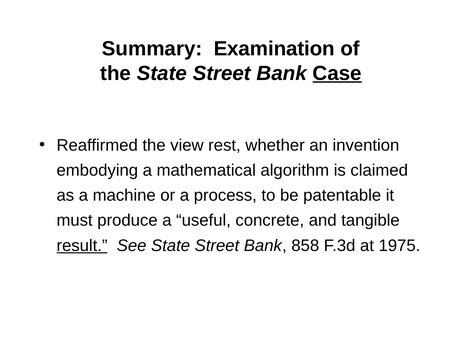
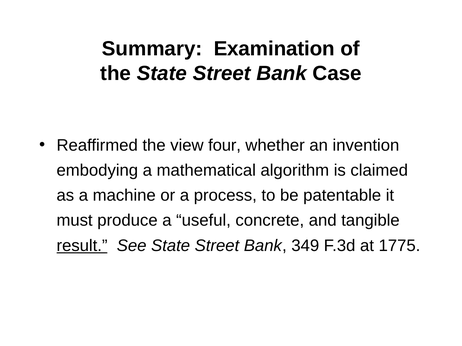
Case underline: present -> none
rest: rest -> four
858: 858 -> 349
1975: 1975 -> 1775
